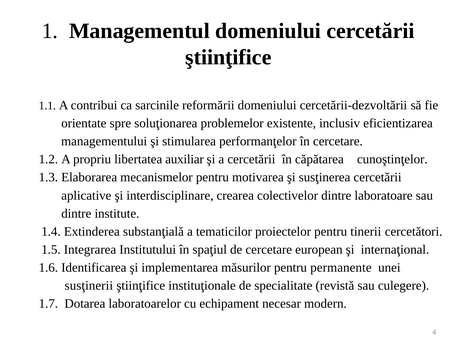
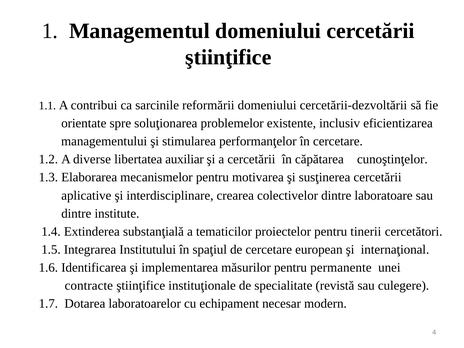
propriu: propriu -> diverse
susţinerii: susţinerii -> contracte
